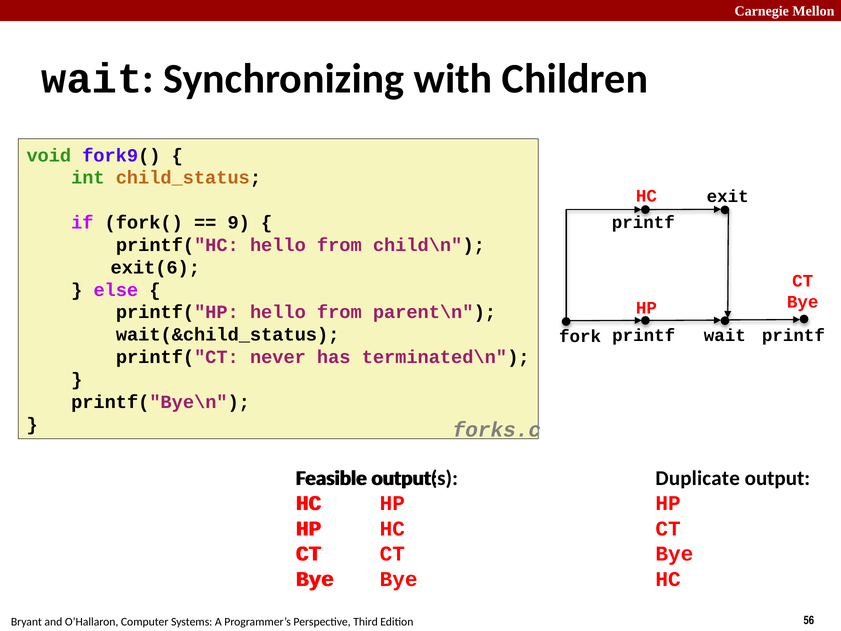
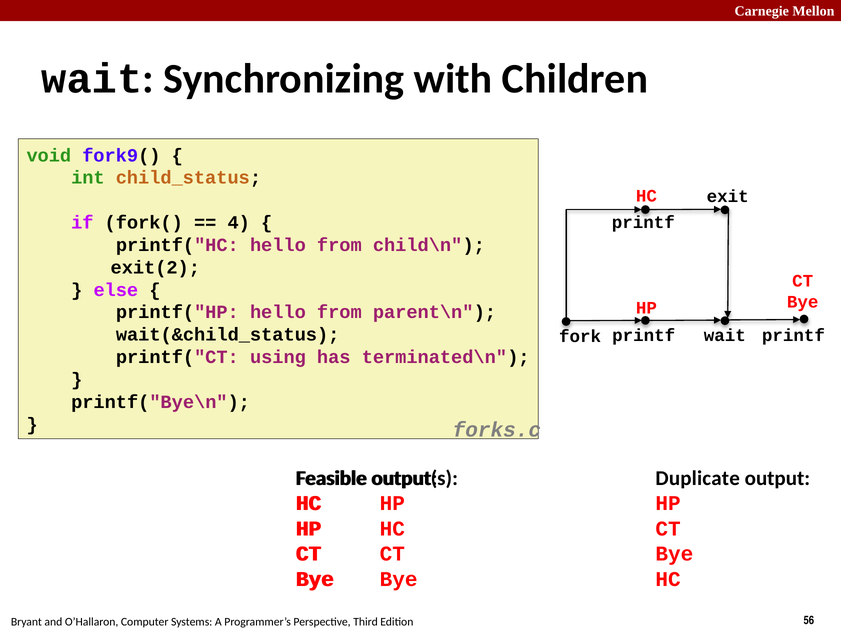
9: 9 -> 4
exit(6: exit(6 -> exit(2
never: never -> using
